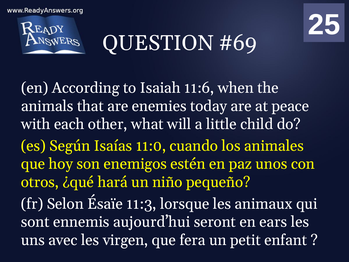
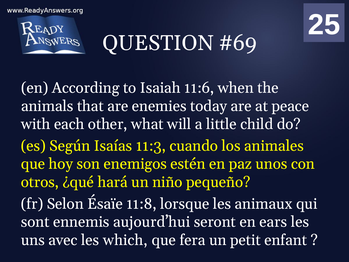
11:0: 11:0 -> 11:3
11:3: 11:3 -> 11:8
virgen: virgen -> which
